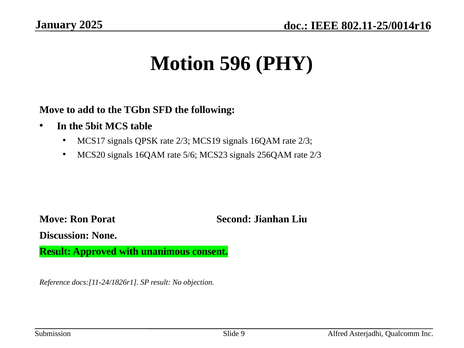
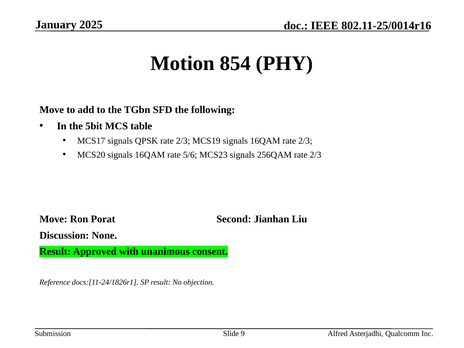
596: 596 -> 854
